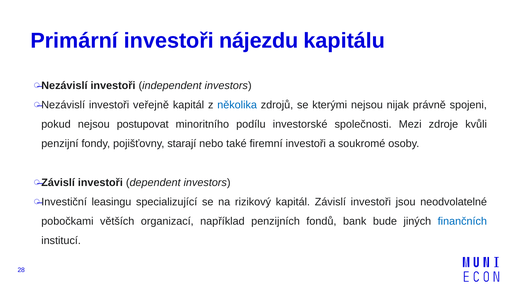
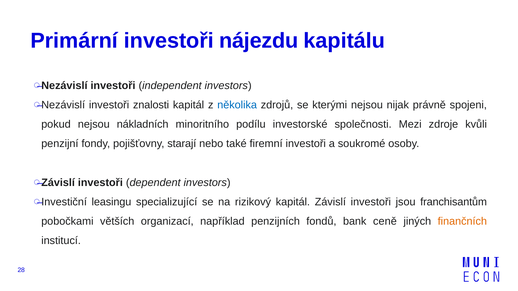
veřejně: veřejně -> znalosti
postupovat: postupovat -> nákladních
neodvolatelné: neodvolatelné -> franchisantům
bude: bude -> ceně
finančních colour: blue -> orange
